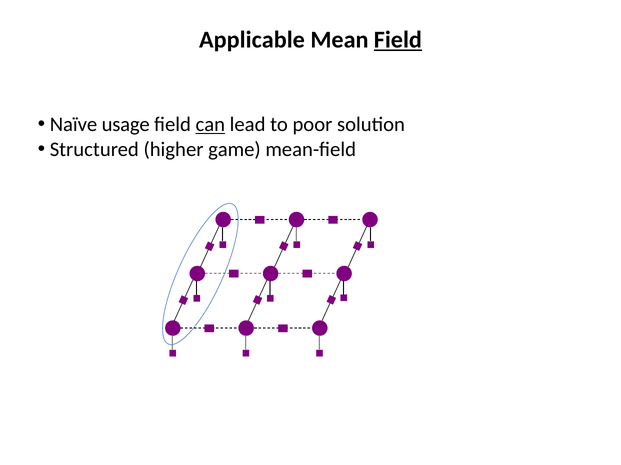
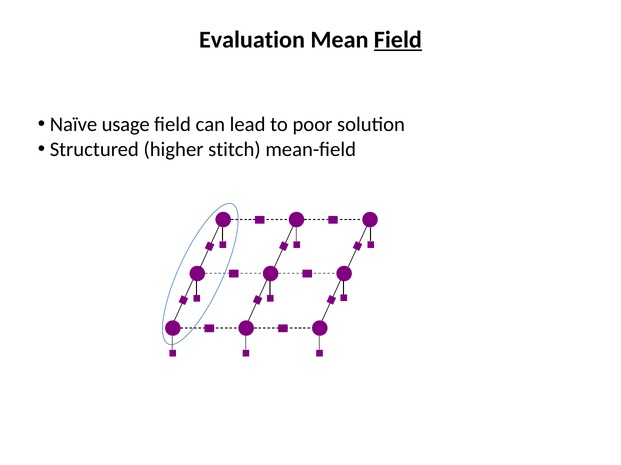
Applicable: Applicable -> Evaluation
can underline: present -> none
game: game -> stitch
